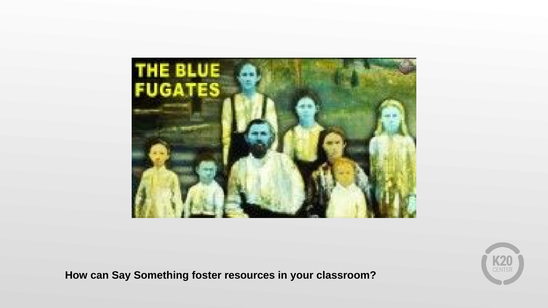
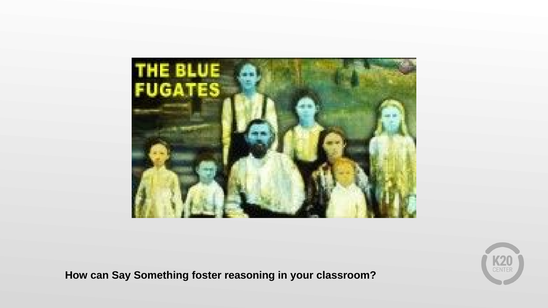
resources: resources -> reasoning
